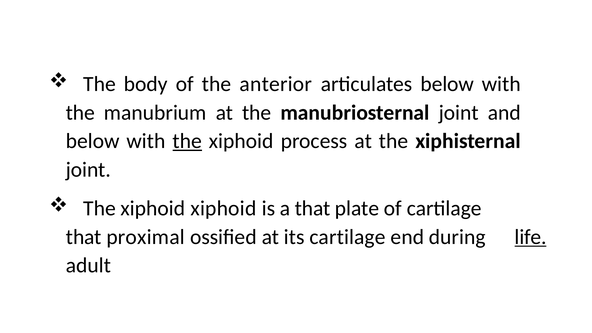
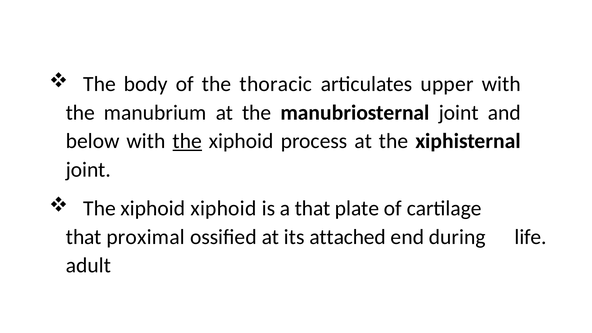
anterior: anterior -> thoracic
articulates below: below -> upper
its cartilage: cartilage -> attached
life underline: present -> none
